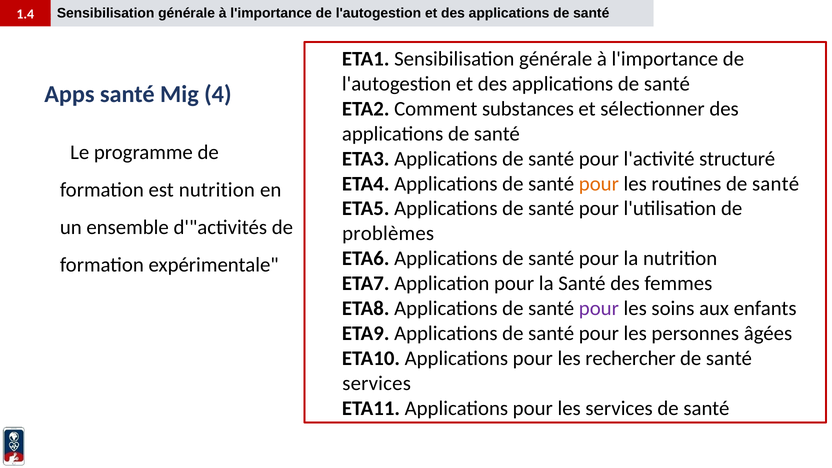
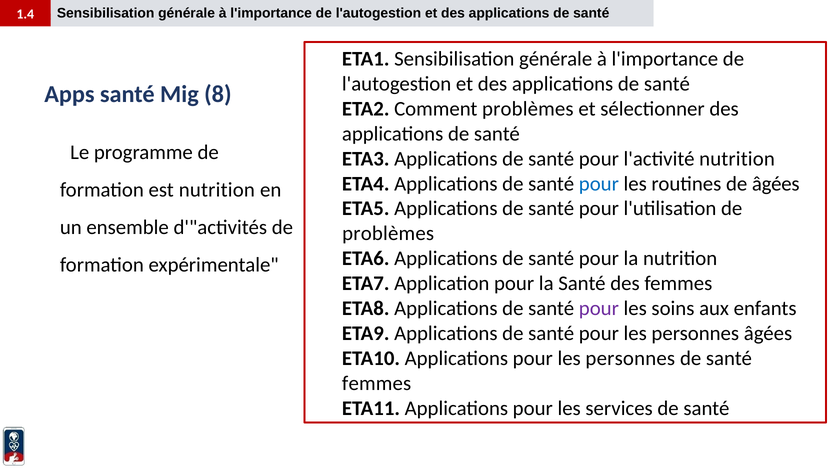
4: 4 -> 8
Comment substances: substances -> problèmes
l'activité structuré: structuré -> nutrition
pour at (599, 184) colour: orange -> blue
routines de santé: santé -> âgées
Applications pour les rechercher: rechercher -> personnes
services at (377, 383): services -> femmes
